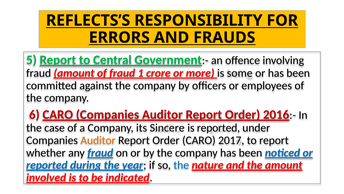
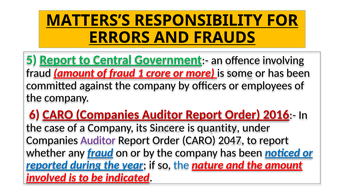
REFLECTS’S: REFLECTS’S -> MATTERS’S
is reported: reported -> quantity
Auditor at (98, 140) colour: orange -> purple
2017: 2017 -> 2047
